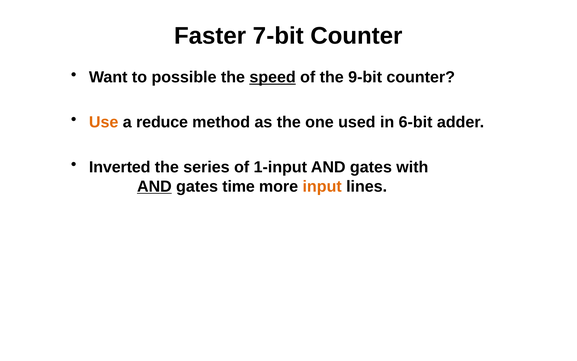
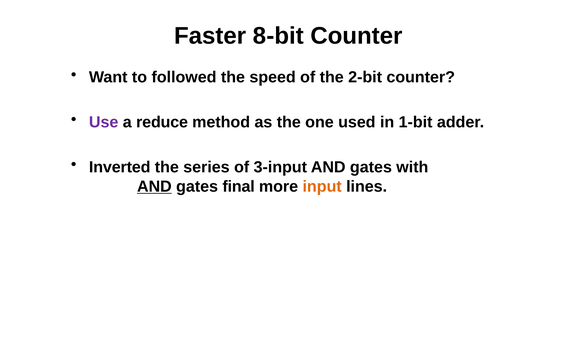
7-bit: 7-bit -> 8-bit
possible: possible -> followed
speed underline: present -> none
9-bit: 9-bit -> 2-bit
Use colour: orange -> purple
6-bit: 6-bit -> 1-bit
1-input: 1-input -> 3-input
time: time -> final
